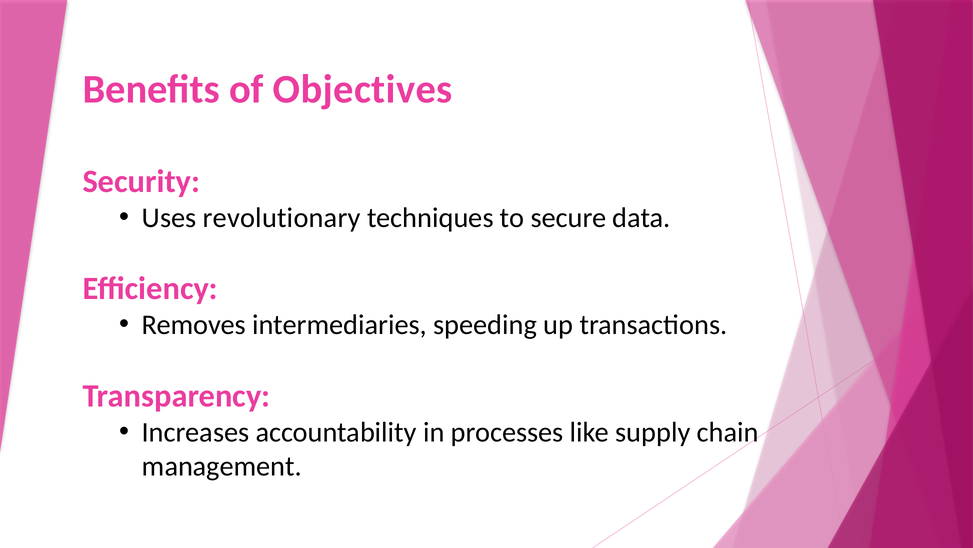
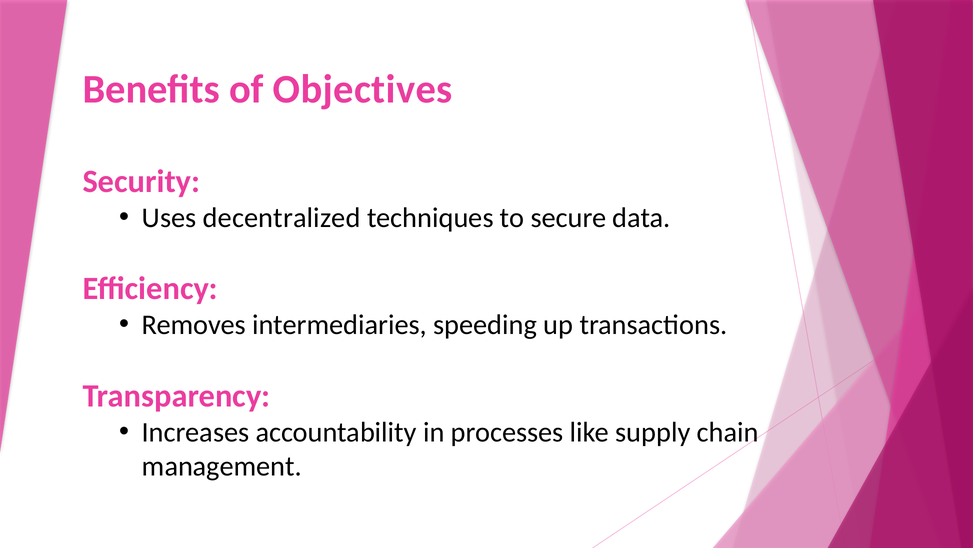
revolutionary: revolutionary -> decentralized
